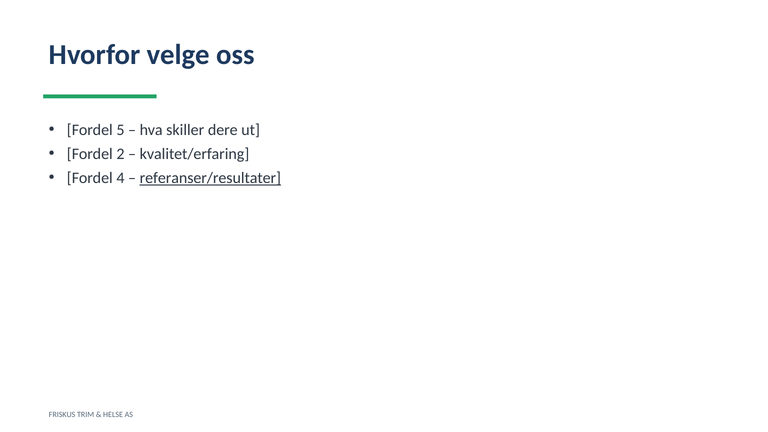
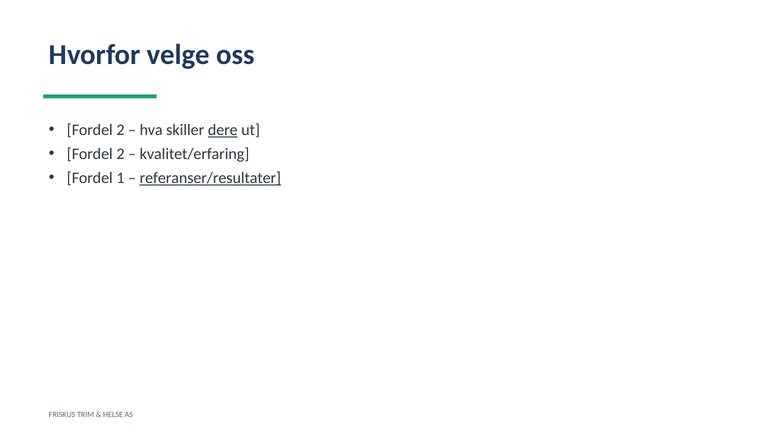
5 at (120, 130): 5 -> 2
dere underline: none -> present
4: 4 -> 1
